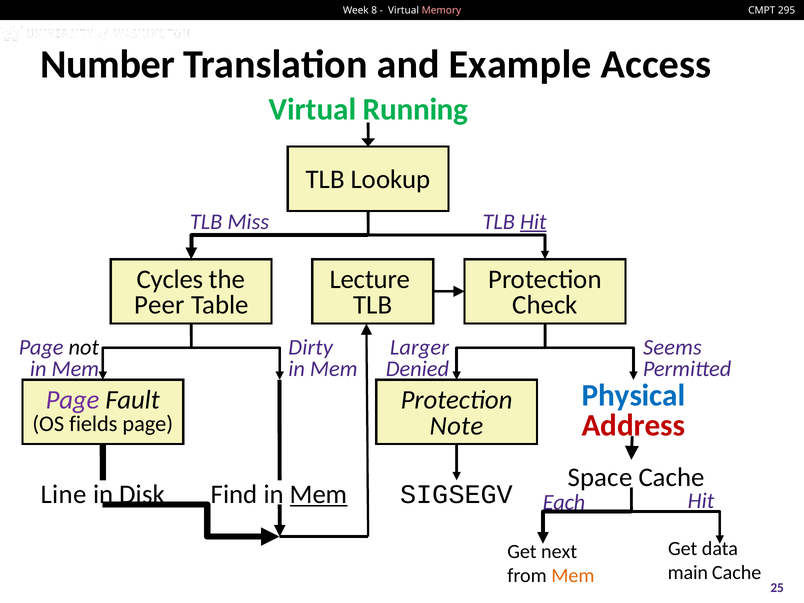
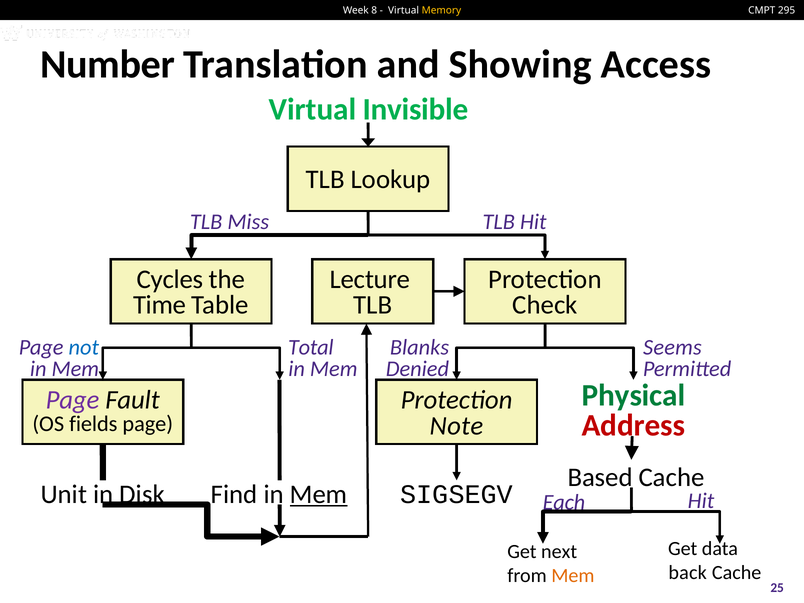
Memory colour: pink -> yellow
Example: Example -> Showing
Running: Running -> Invisible
Hit at (533, 222) underline: present -> none
Peer: Peer -> Time
not colour: black -> blue
Dirty: Dirty -> Total
Larger: Larger -> Blanks
Physical colour: blue -> green
Space: Space -> Based
Line: Line -> Unit
main: main -> back
